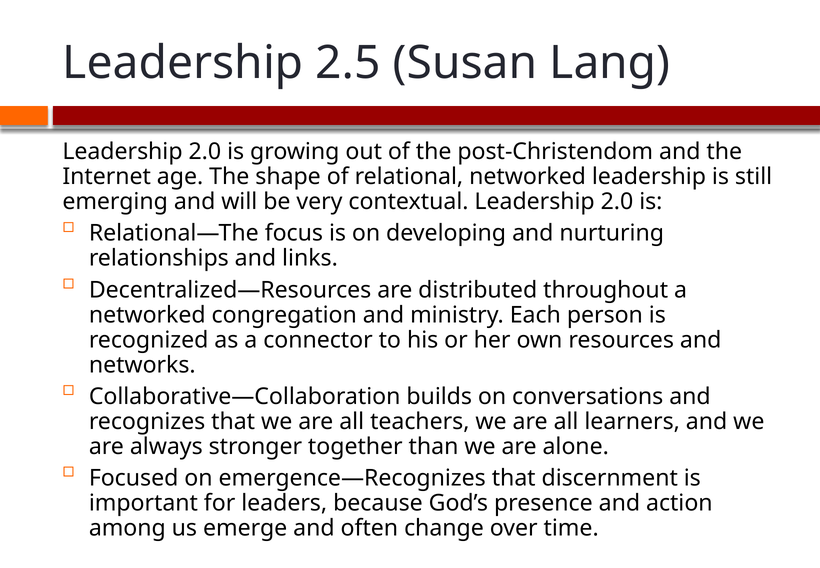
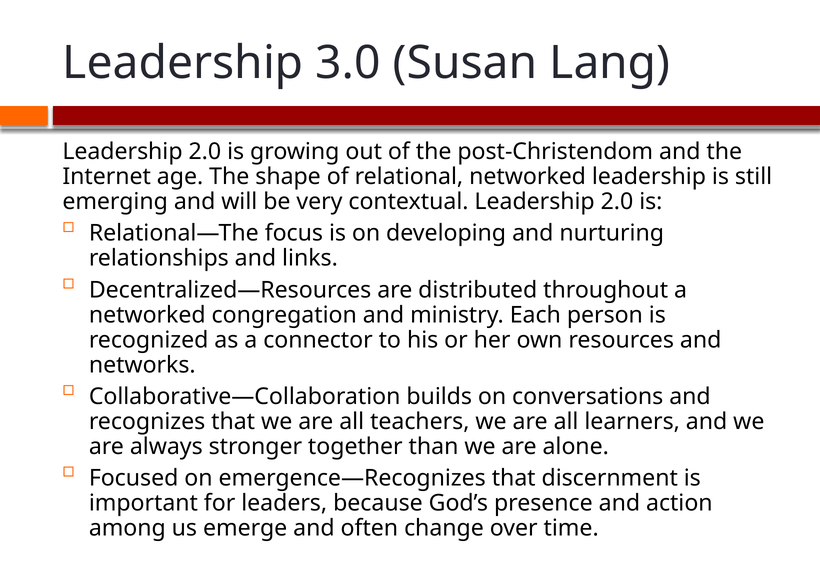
2.5: 2.5 -> 3.0
